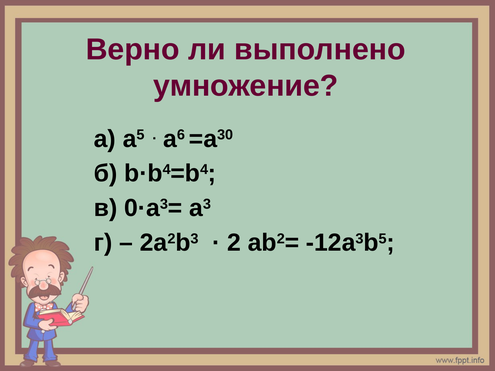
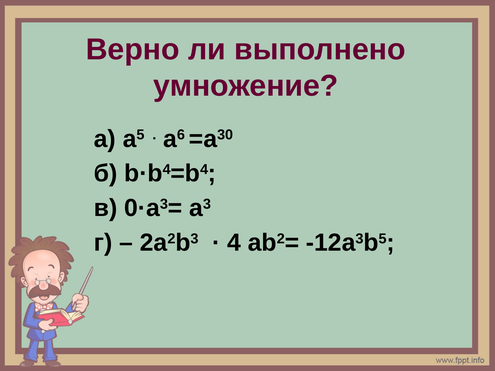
2: 2 -> 4
